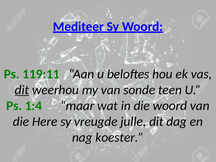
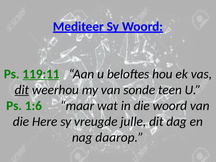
119:11 underline: none -> present
1:4: 1:4 -> 1:6
koester: koester -> daarop
